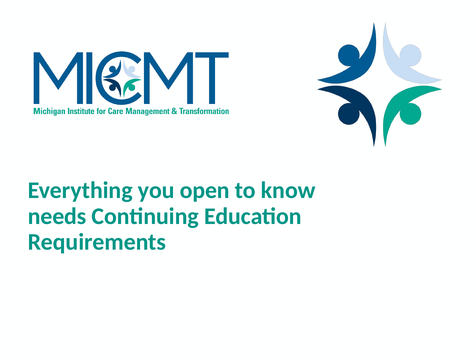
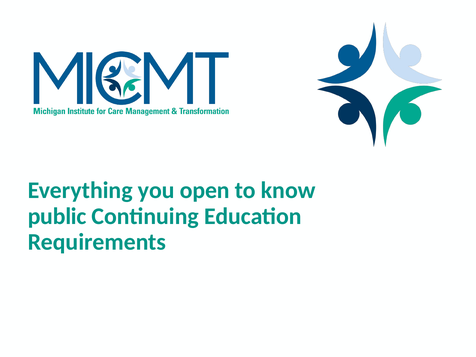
needs: needs -> public
